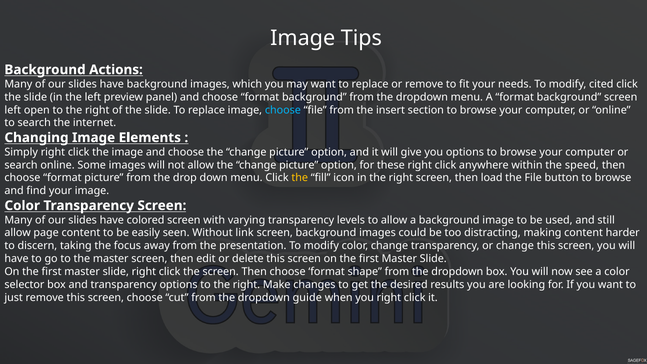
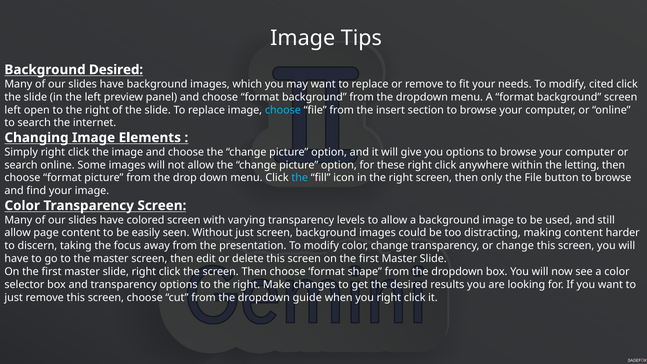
Background Actions: Actions -> Desired
speed: speed -> letting
the at (300, 178) colour: yellow -> light blue
load: load -> only
Without link: link -> just
